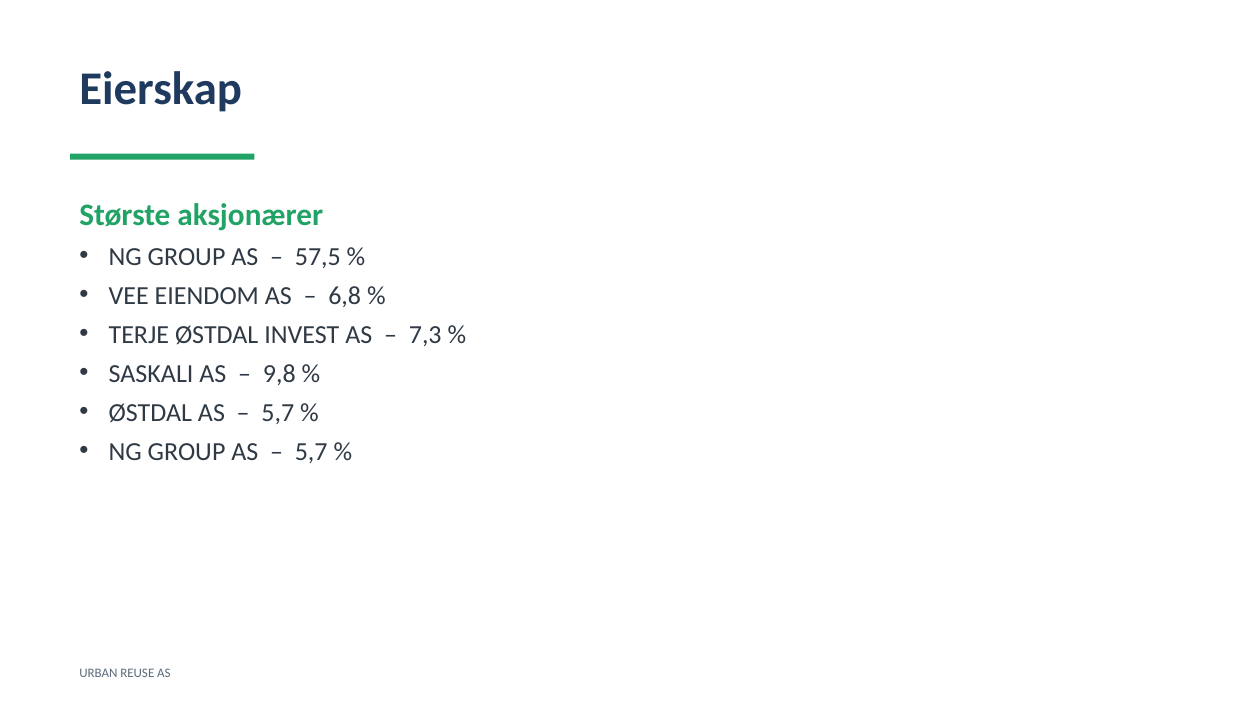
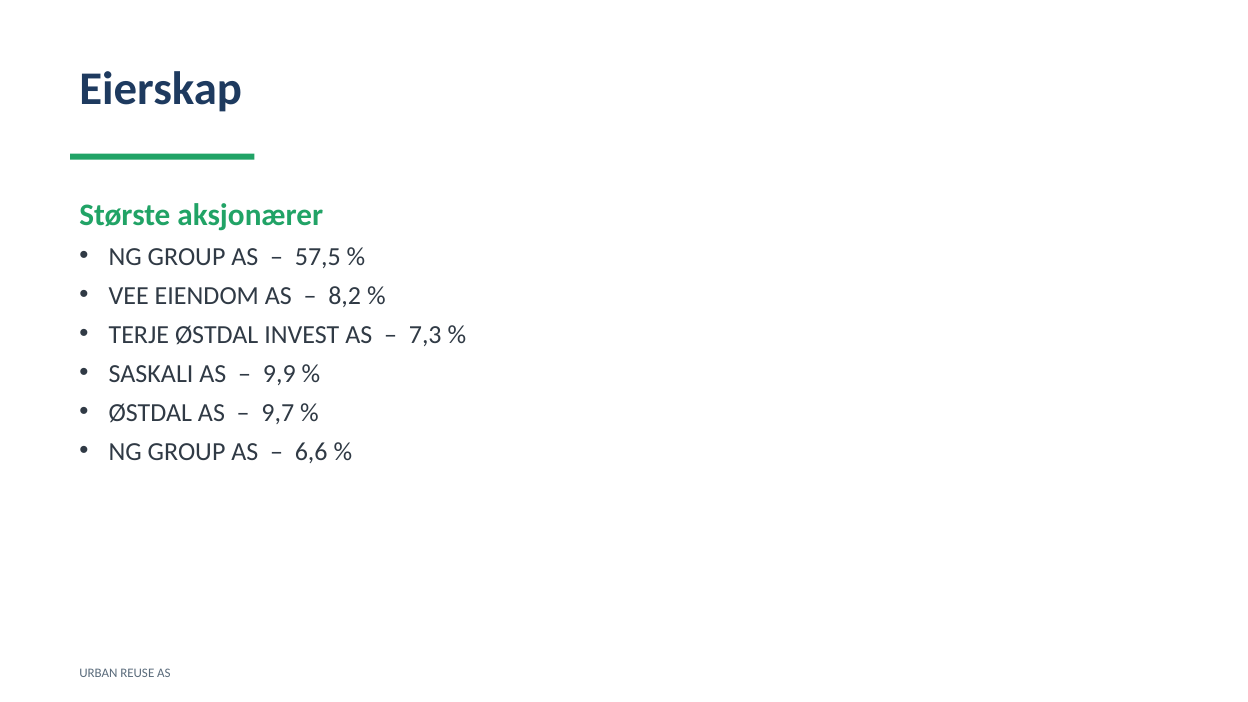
6,8: 6,8 -> 8,2
9,8: 9,8 -> 9,9
5,7 at (278, 413): 5,7 -> 9,7
5,7 at (311, 452): 5,7 -> 6,6
